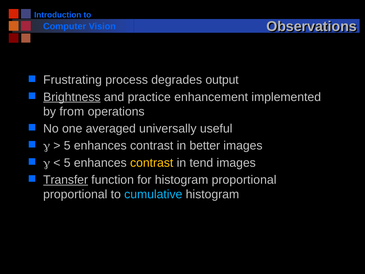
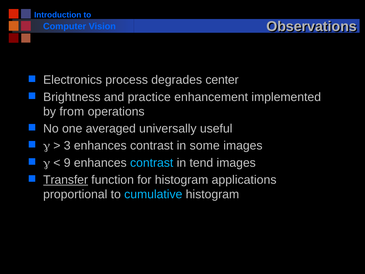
Frustrating: Frustrating -> Electronics
output: output -> center
Brightness underline: present -> none
5 at (67, 146): 5 -> 3
better: better -> some
5 at (67, 163): 5 -> 9
contrast at (152, 163) colour: yellow -> light blue
histogram proportional: proportional -> applications
